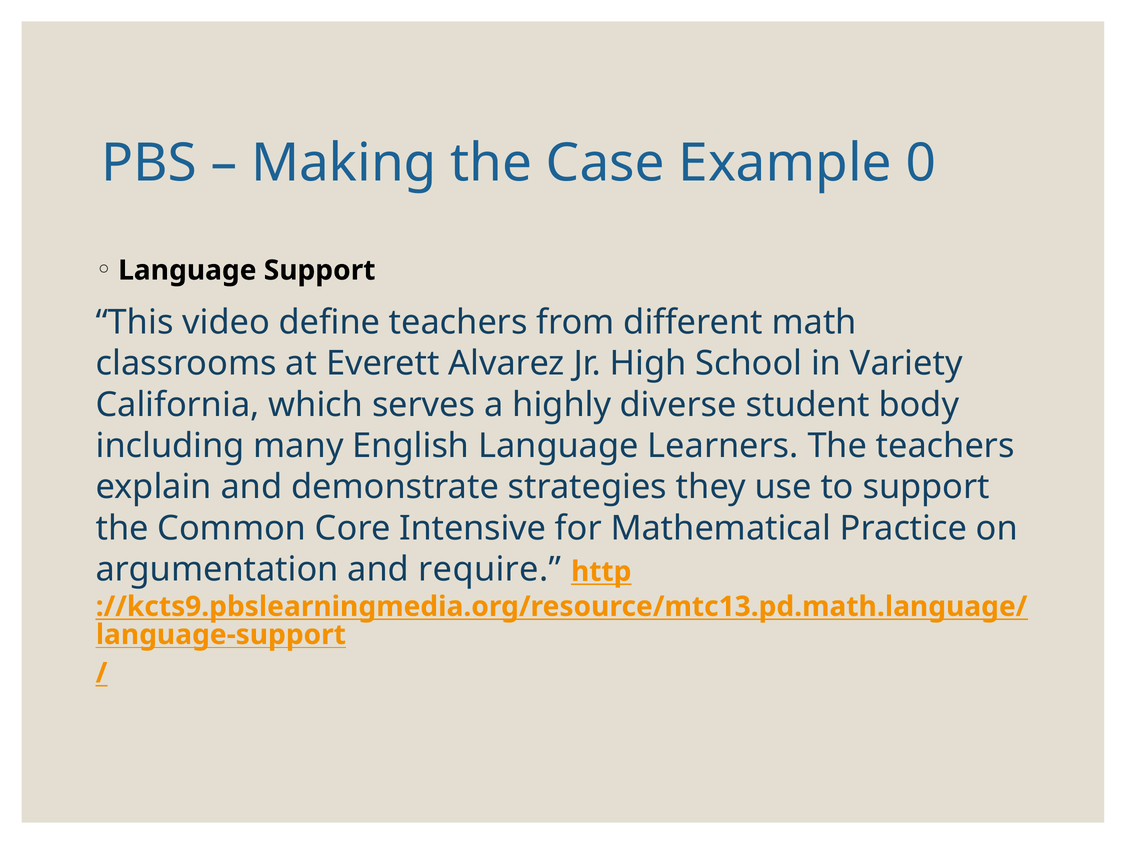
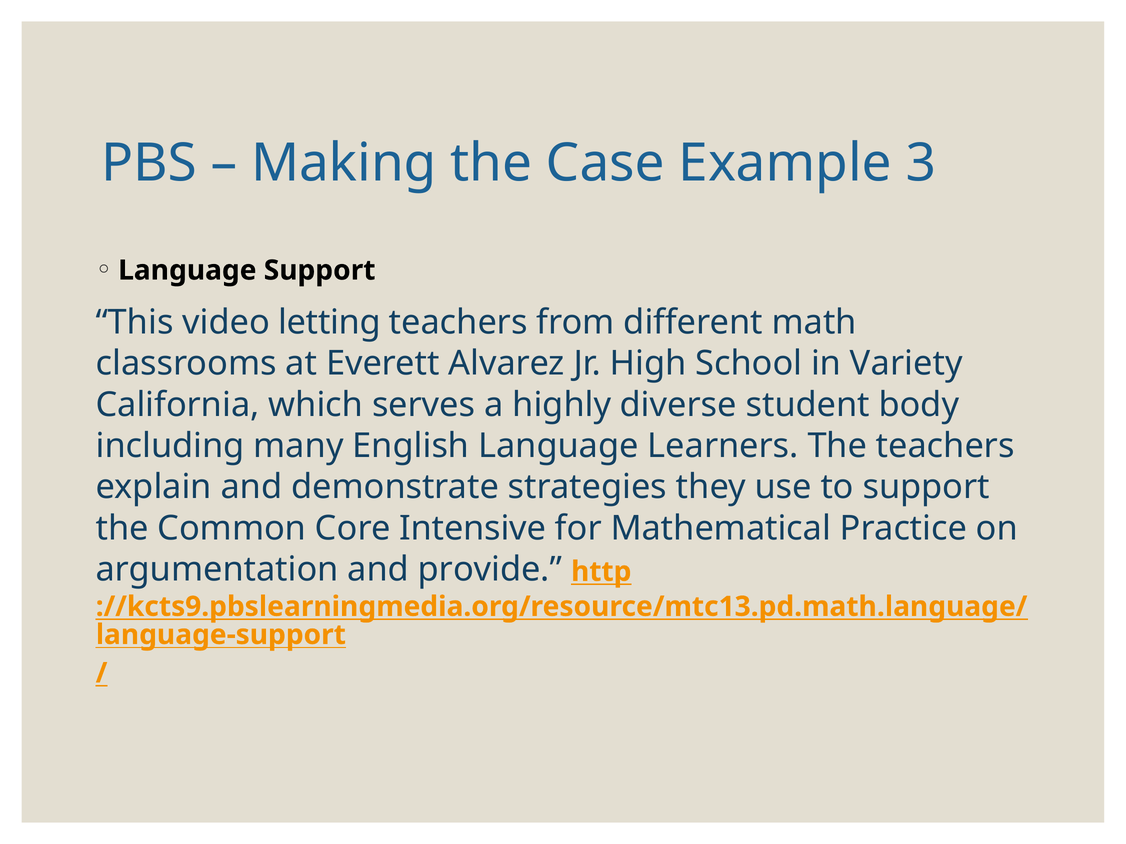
0: 0 -> 3
define: define -> letting
require: require -> provide
